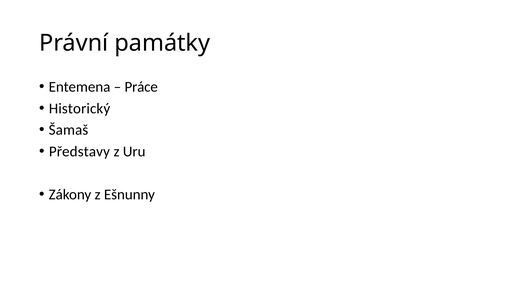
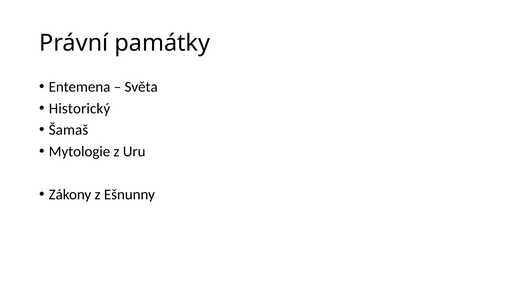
Práce: Práce -> Světa
Představy: Představy -> Mytologie
